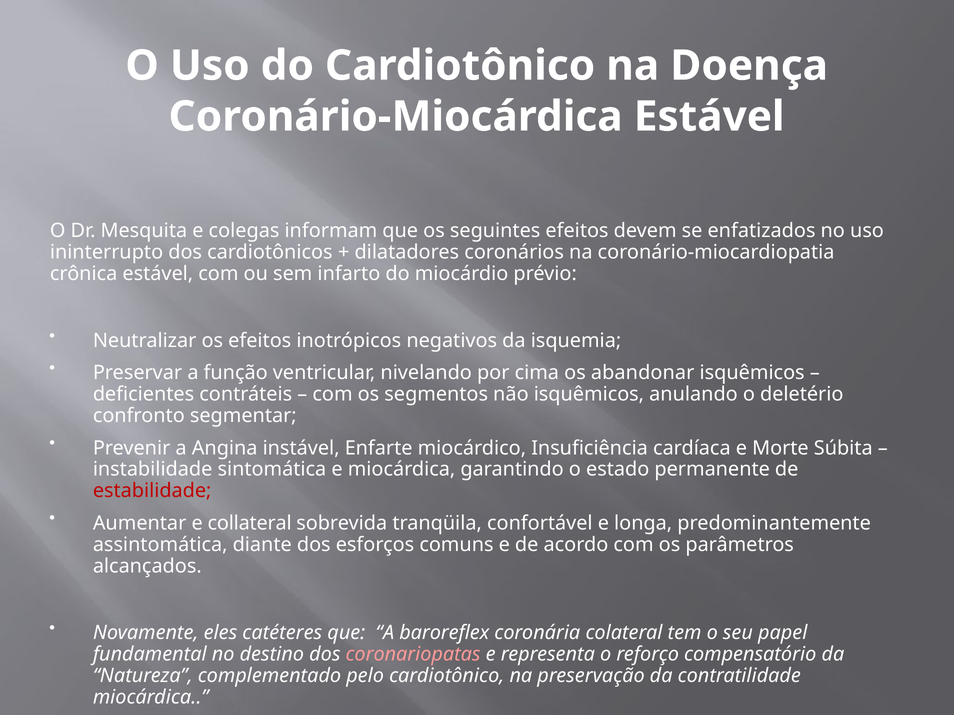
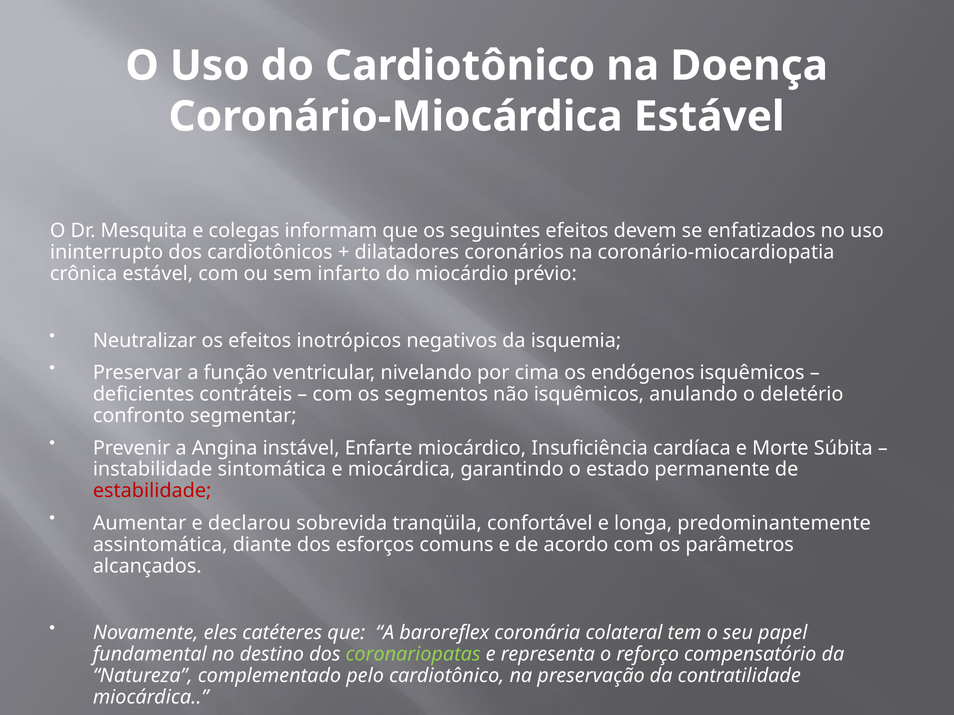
abandonar: abandonar -> endógenos
collateral: collateral -> declarou
coronariopatas colour: pink -> light green
